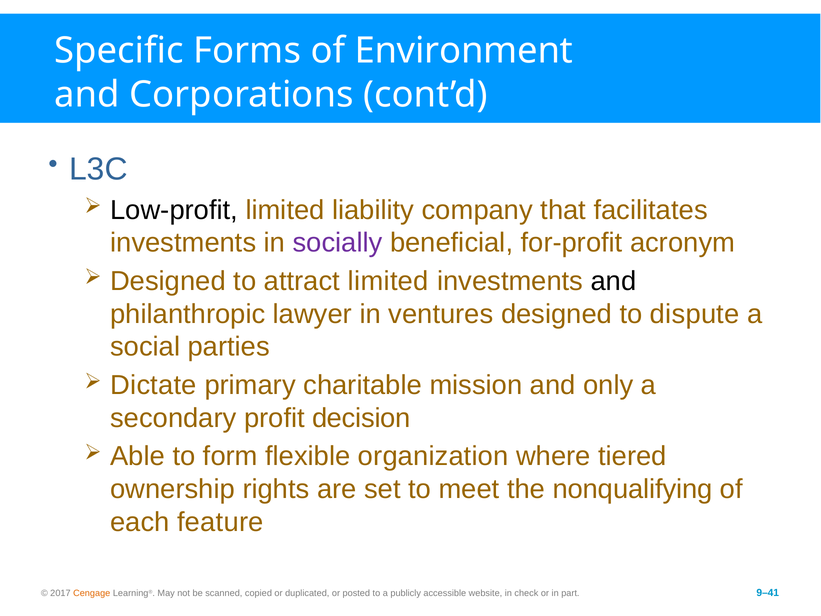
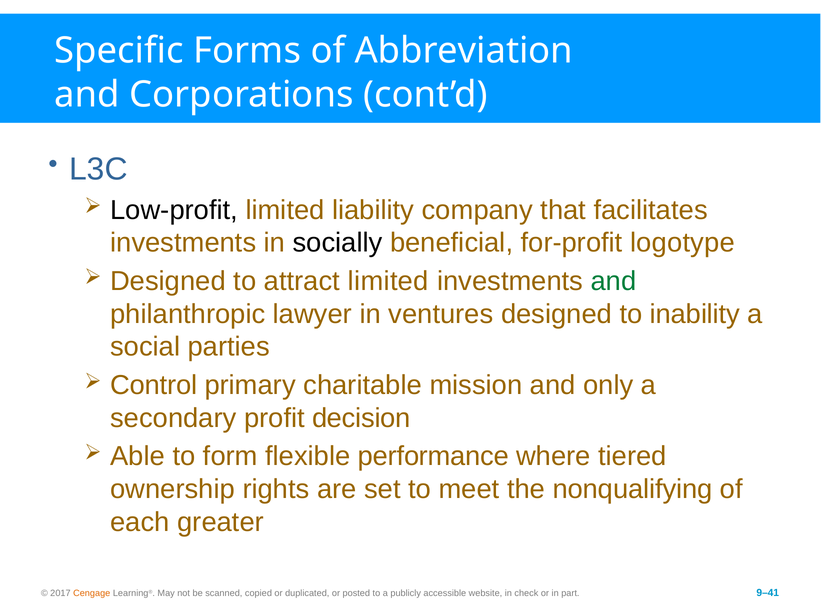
Environment: Environment -> Abbreviation
socially colour: purple -> black
acronym: acronym -> logotype
and at (613, 281) colour: black -> green
dispute: dispute -> inability
Dictate: Dictate -> Control
organization: organization -> performance
feature: feature -> greater
